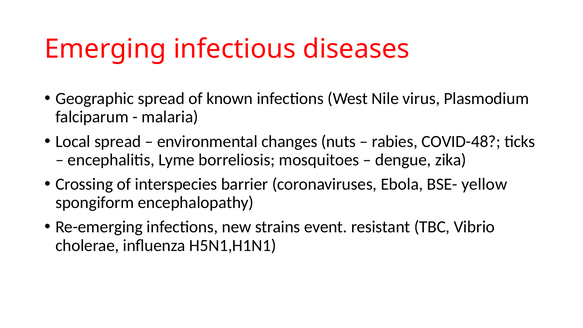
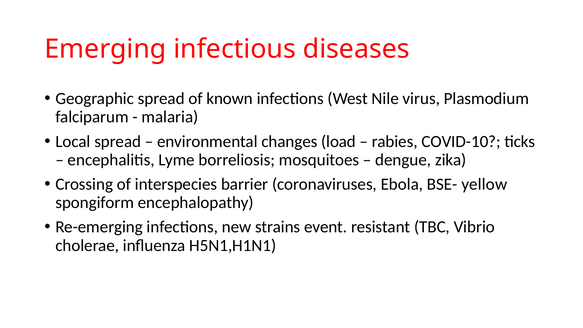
nuts: nuts -> load
COVID-48: COVID-48 -> COVID-10
